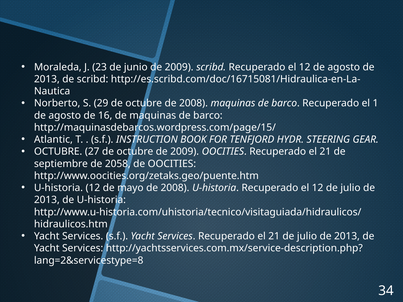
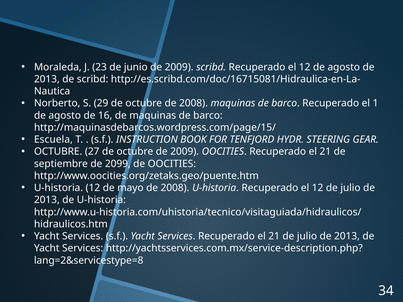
Atlantic: Atlantic -> Escuela
2058: 2058 -> 2099
